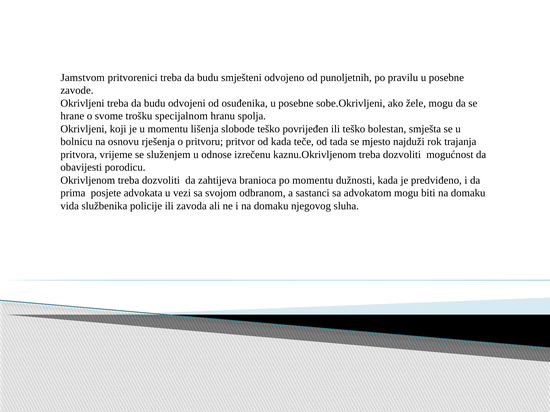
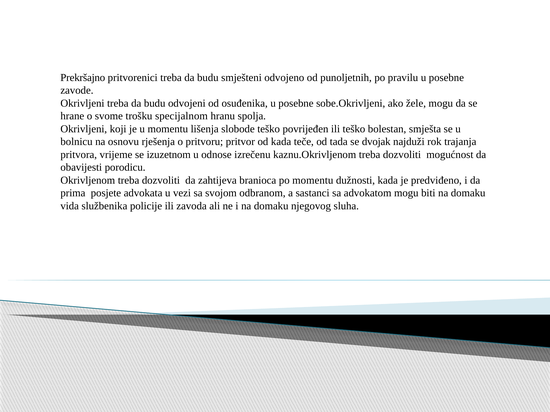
Jamstvom: Jamstvom -> Prekršajno
mjesto: mjesto -> dvojak
služenjem: služenjem -> izuzetnom
